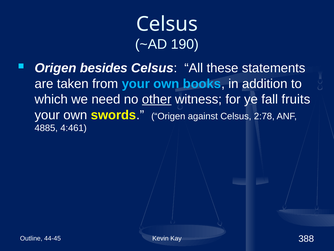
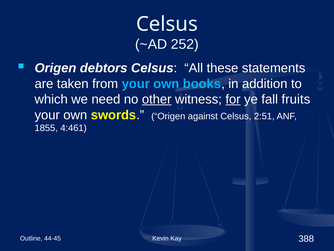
190: 190 -> 252
besides: besides -> debtors
for underline: none -> present
2:78: 2:78 -> 2:51
4885: 4885 -> 1855
